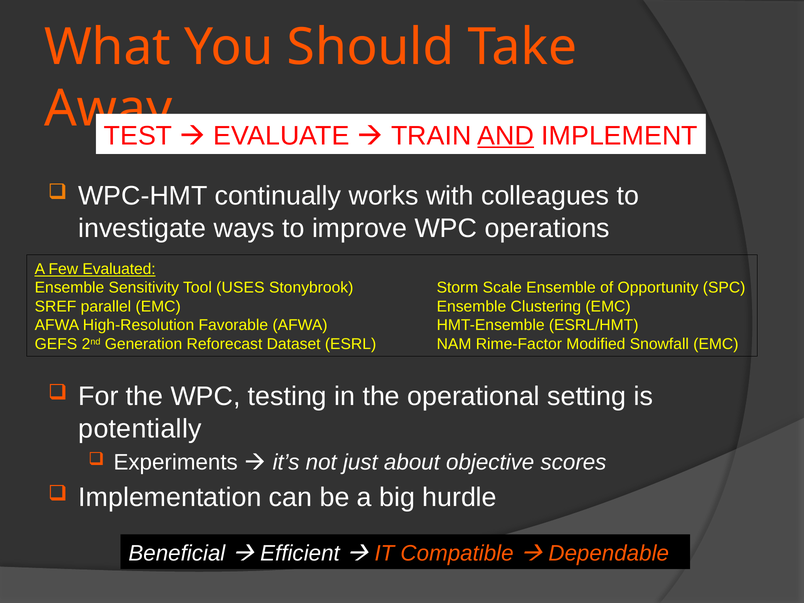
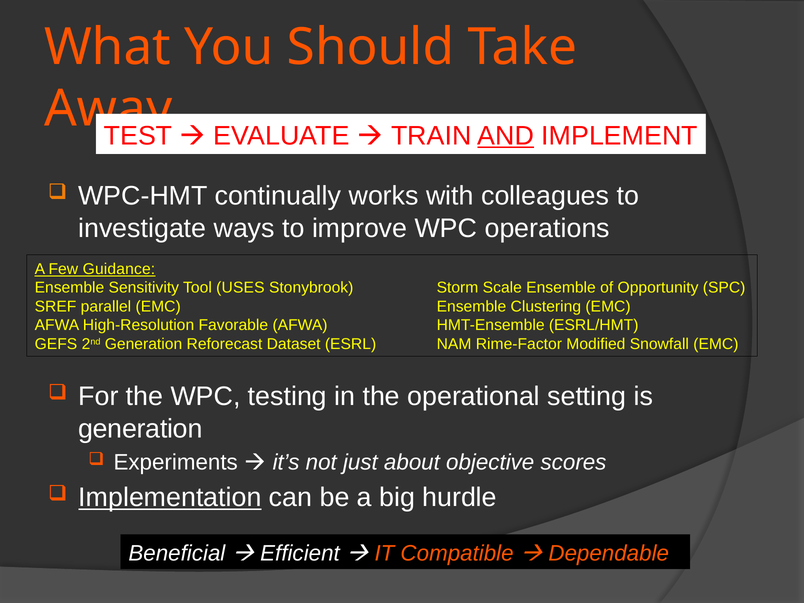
Evaluated: Evaluated -> Guidance
potentially at (140, 429): potentially -> generation
Implementation underline: none -> present
